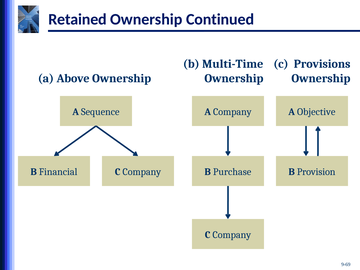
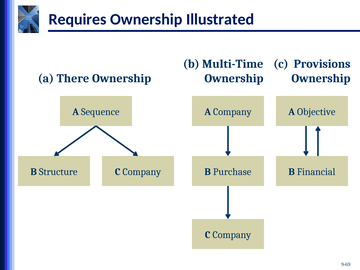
Retained: Retained -> Requires
Continued: Continued -> Illustrated
Above: Above -> There
Financial: Financial -> Structure
Provision: Provision -> Financial
